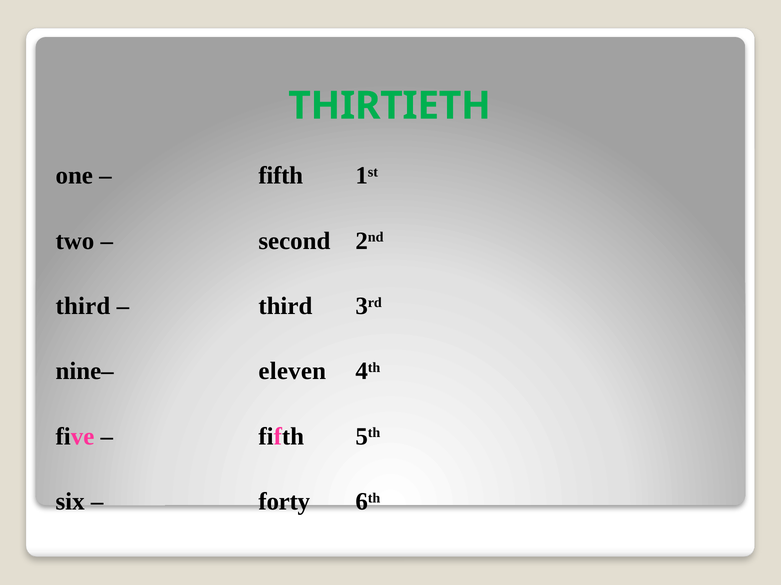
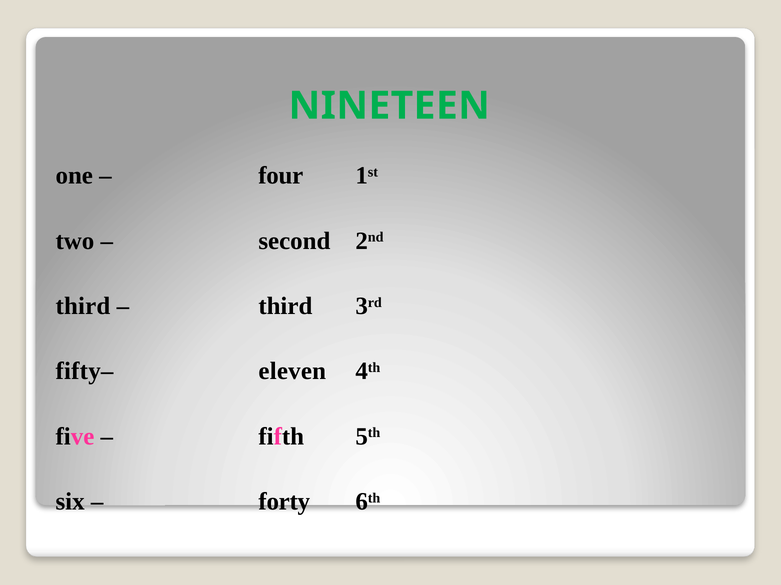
THIRTIETH: THIRTIETH -> NINETEEN
fifth at (281, 176): fifth -> four
nine–: nine– -> fifty–
